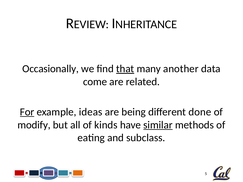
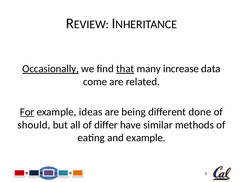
Occasionally underline: none -> present
another: another -> increase
modify: modify -> should
kinds: kinds -> differ
similar underline: present -> none
and subclass: subclass -> example
